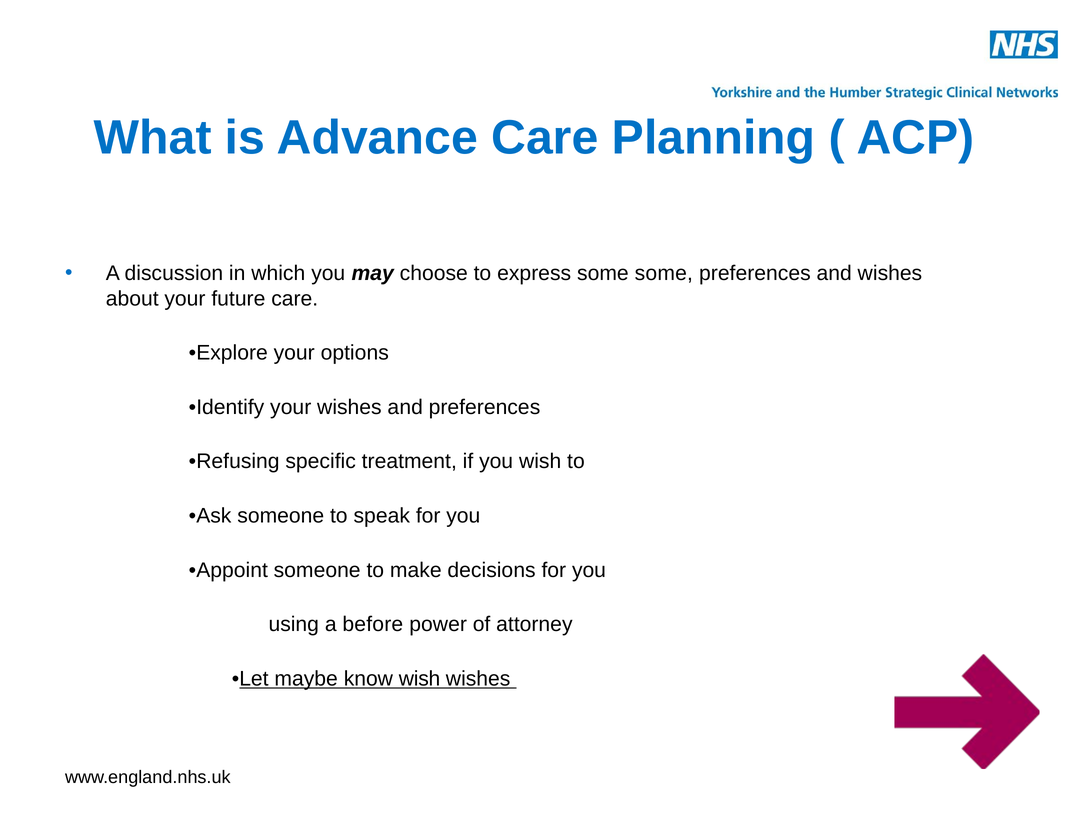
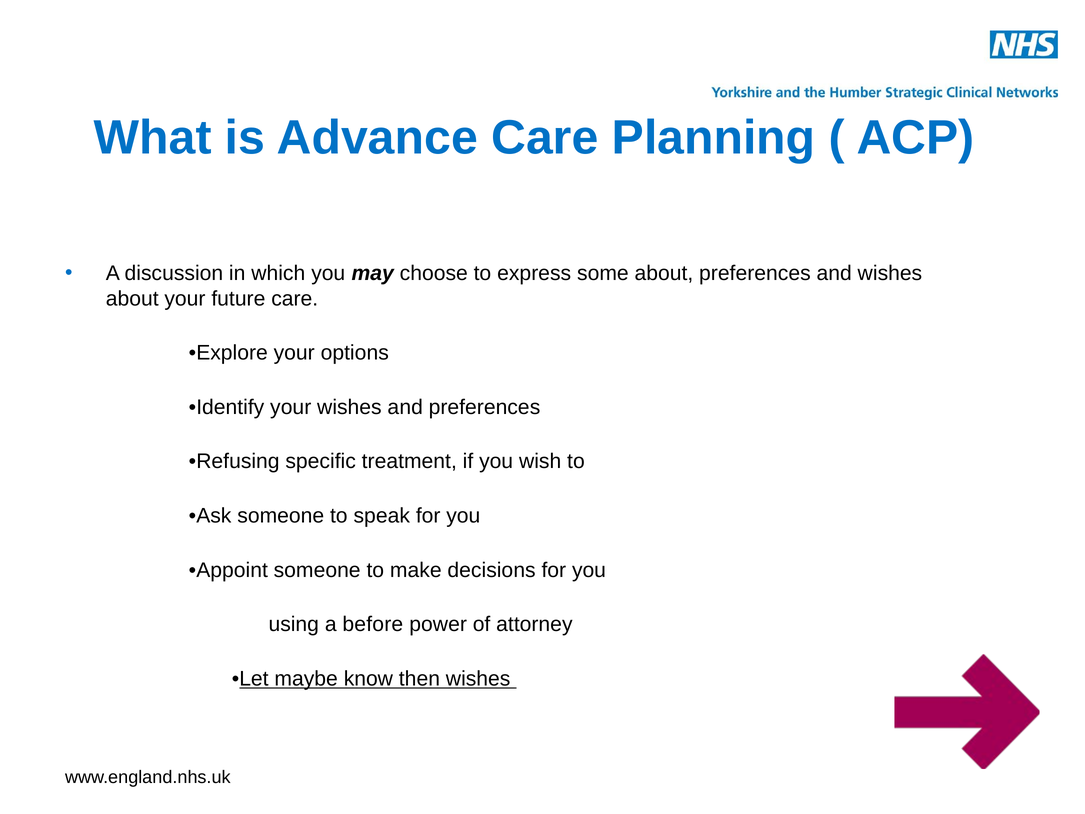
some some: some -> about
know wish: wish -> then
